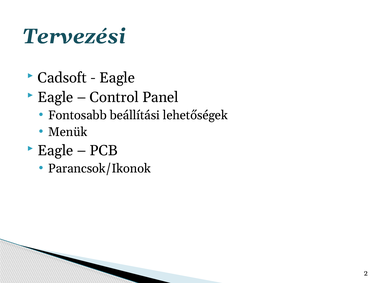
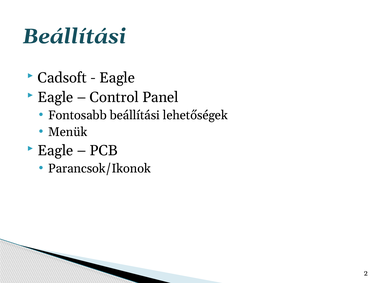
Tervezési at (74, 36): Tervezési -> Beállítási
